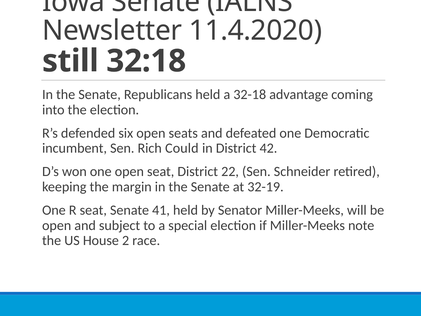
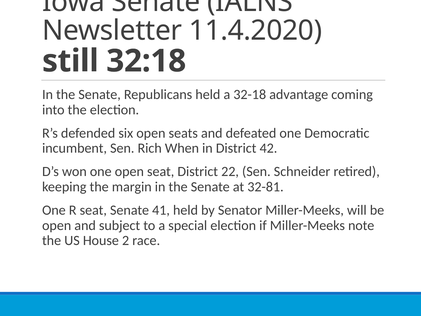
Could: Could -> When
32-19: 32-19 -> 32-81
